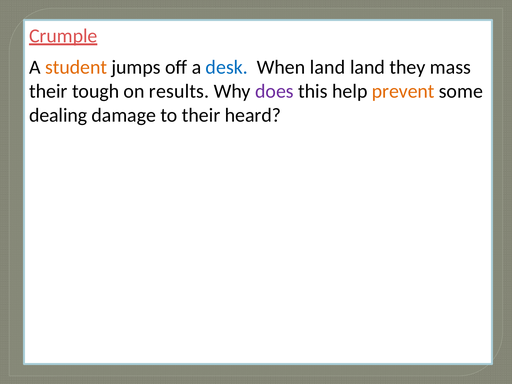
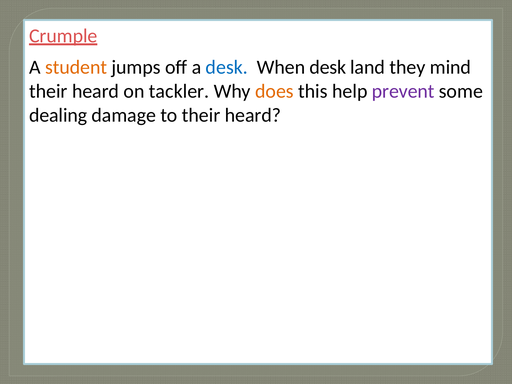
When land: land -> desk
mass: mass -> mind
tough at (96, 91): tough -> heard
results: results -> tackler
does colour: purple -> orange
prevent colour: orange -> purple
